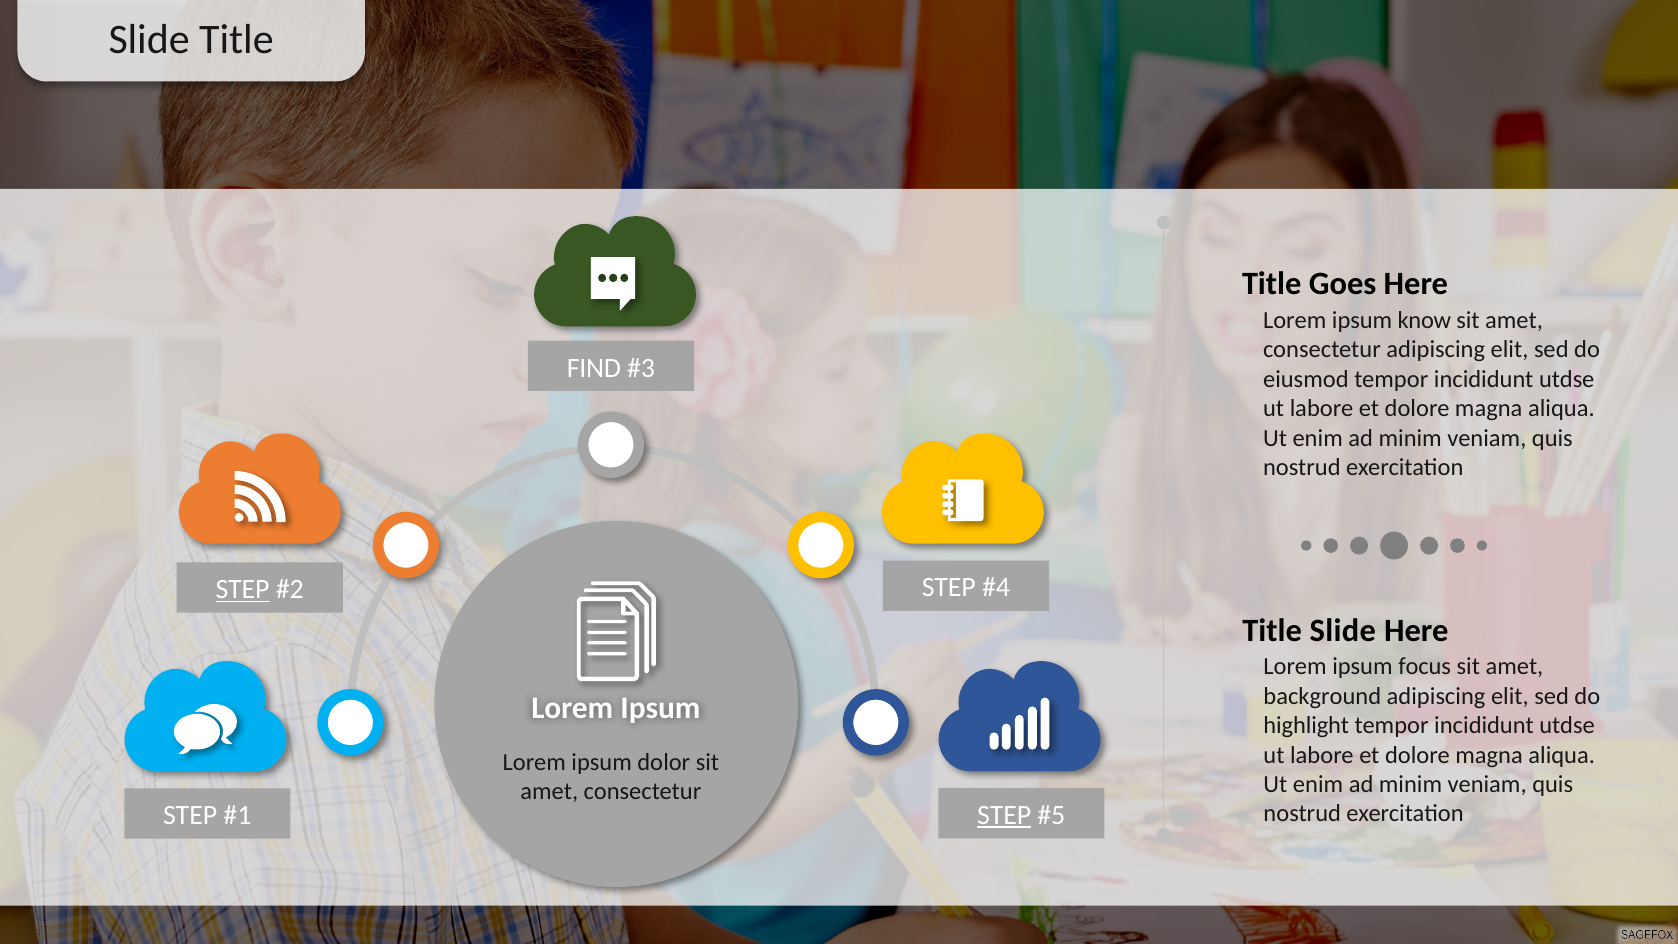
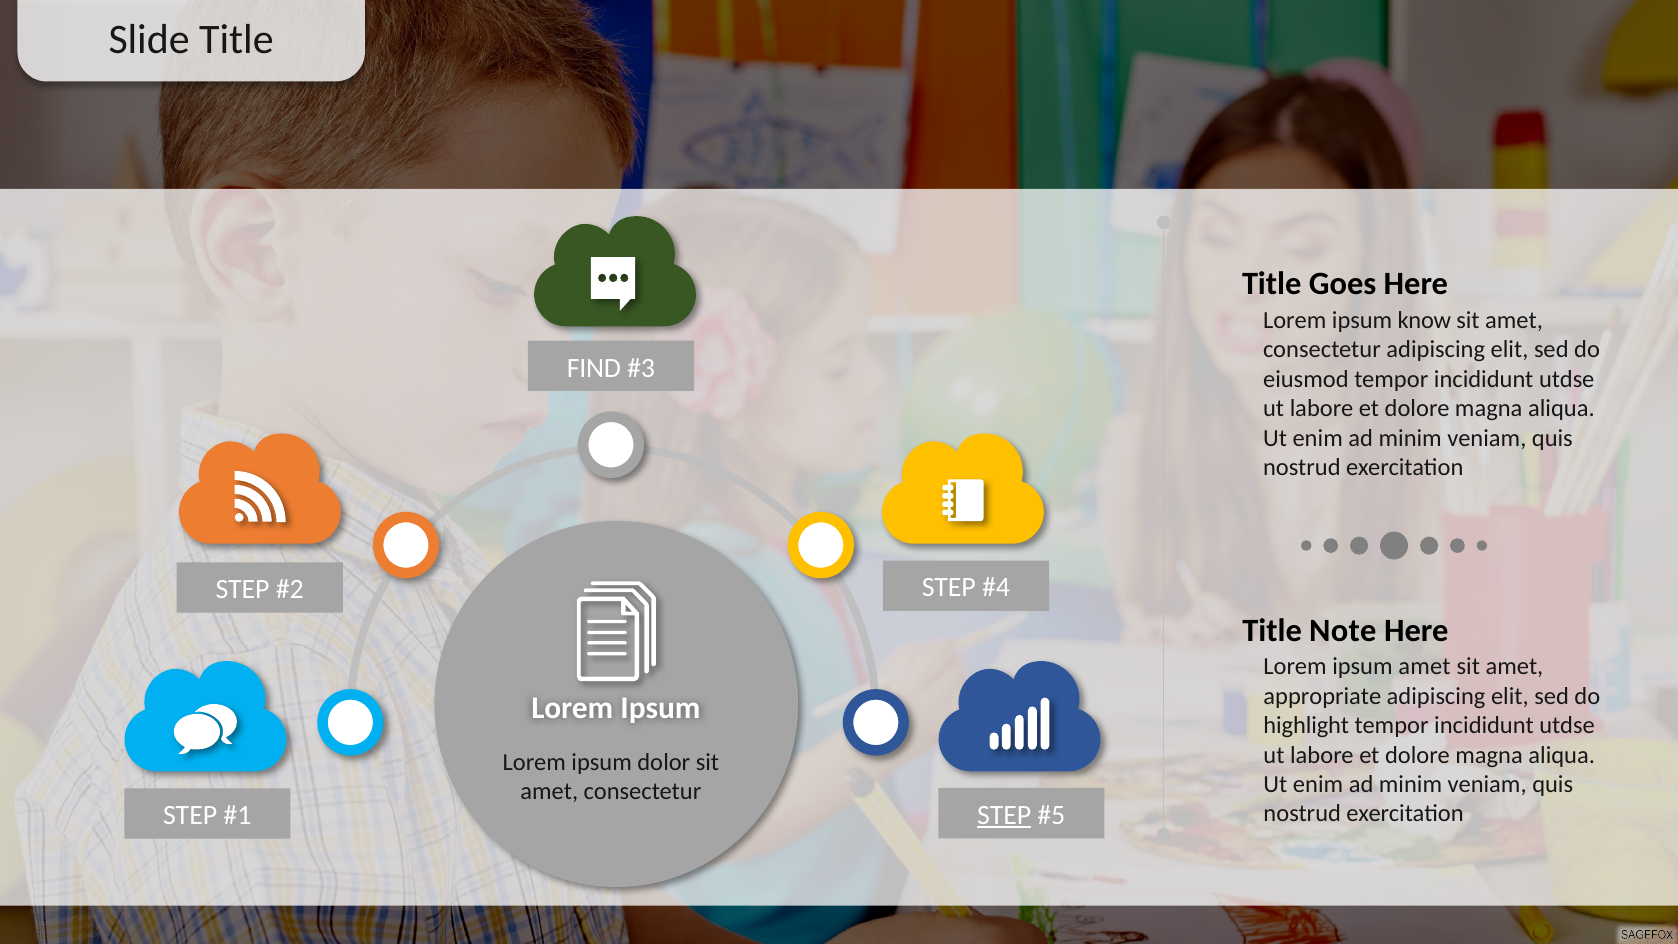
STEP at (243, 589) underline: present -> none
Title Slide: Slide -> Note
ipsum focus: focus -> amet
background: background -> appropriate
